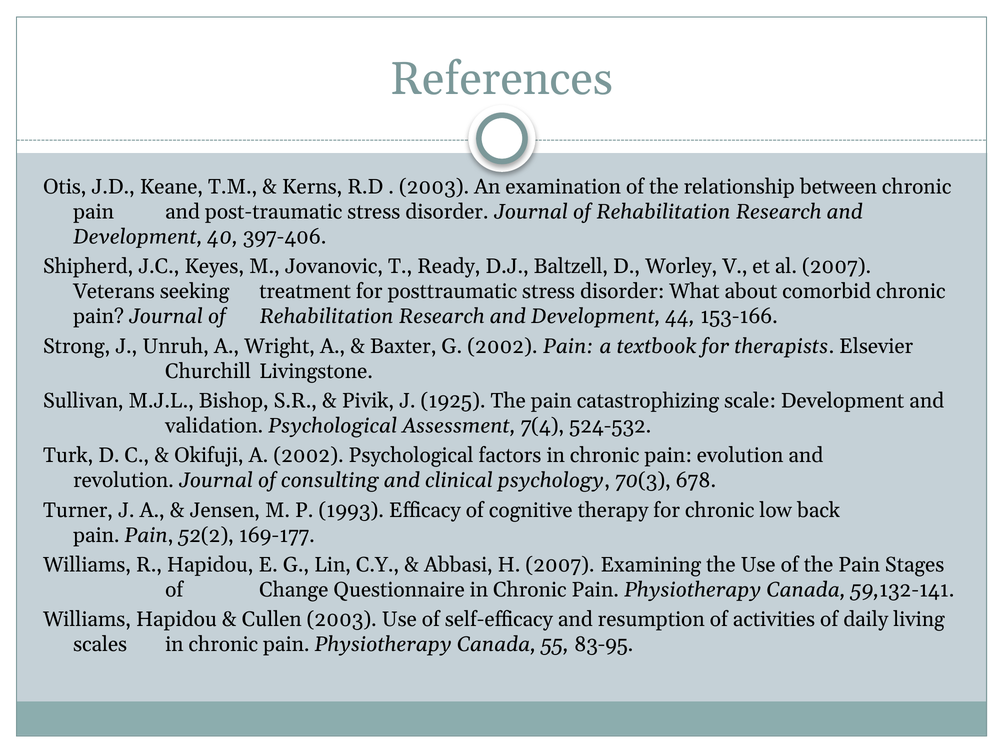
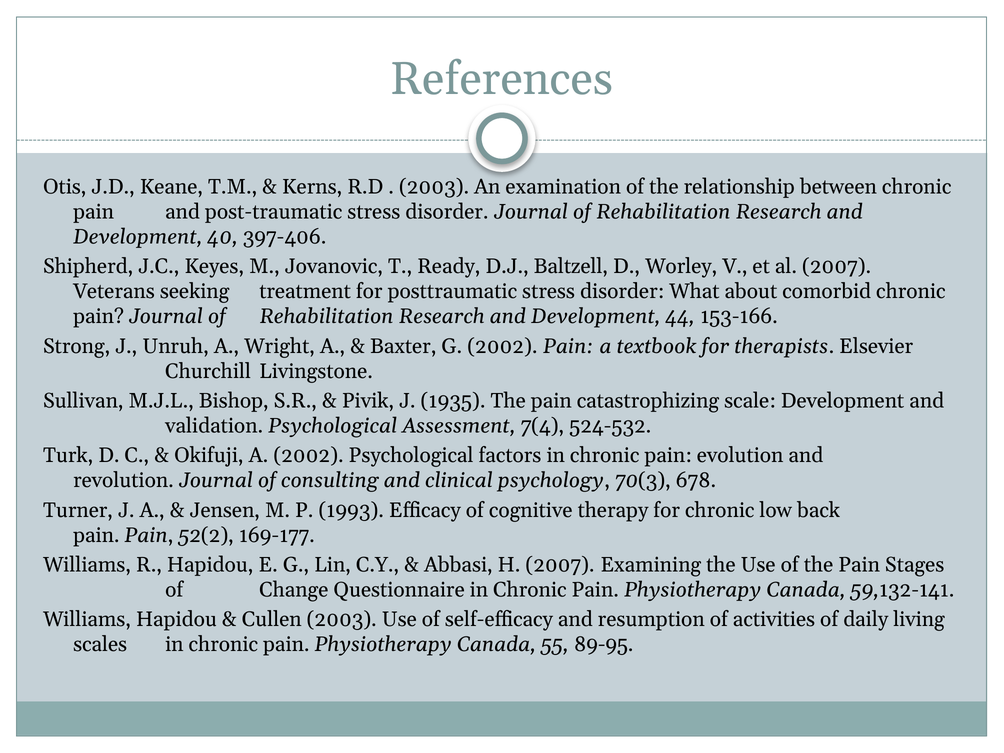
1925: 1925 -> 1935
83-95: 83-95 -> 89-95
